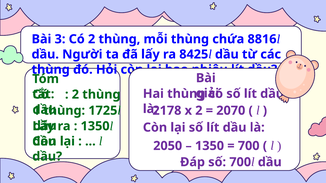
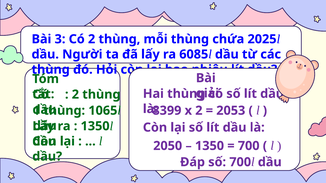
8816: 8816 -> 2025
8425: 8425 -> 6085
1725: 1725 -> 1065
2178: 2178 -> 8399
2070: 2070 -> 2053
